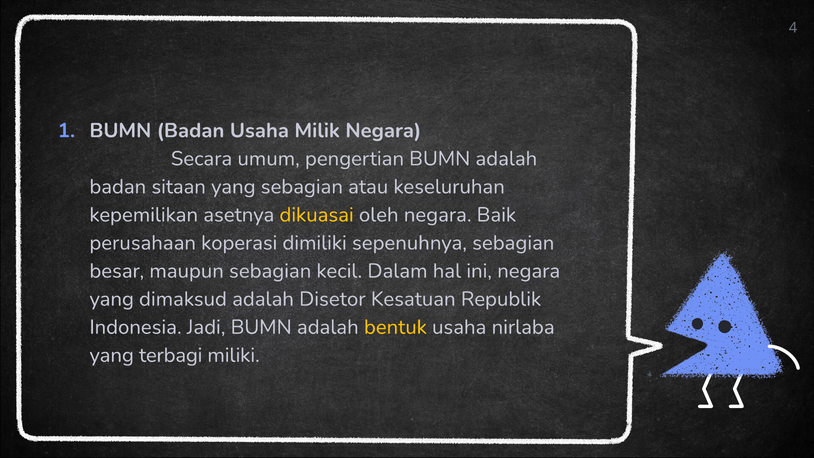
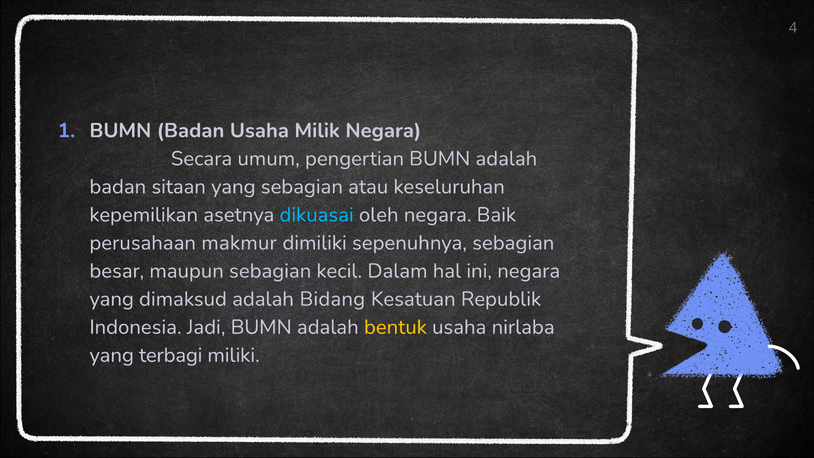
dikuasai colour: yellow -> light blue
koperasi: koperasi -> makmur
Disetor: Disetor -> Bidang
